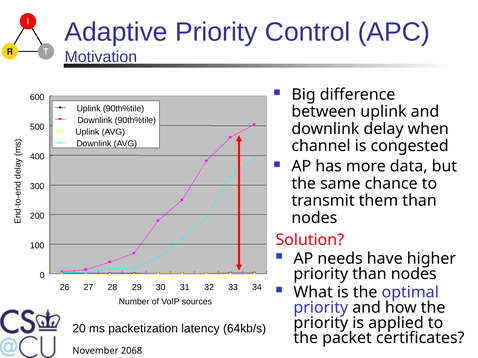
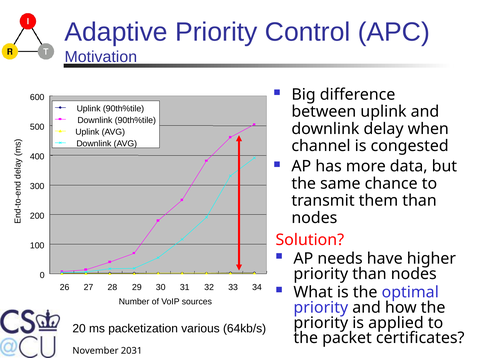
latency: latency -> various
2068: 2068 -> 2031
